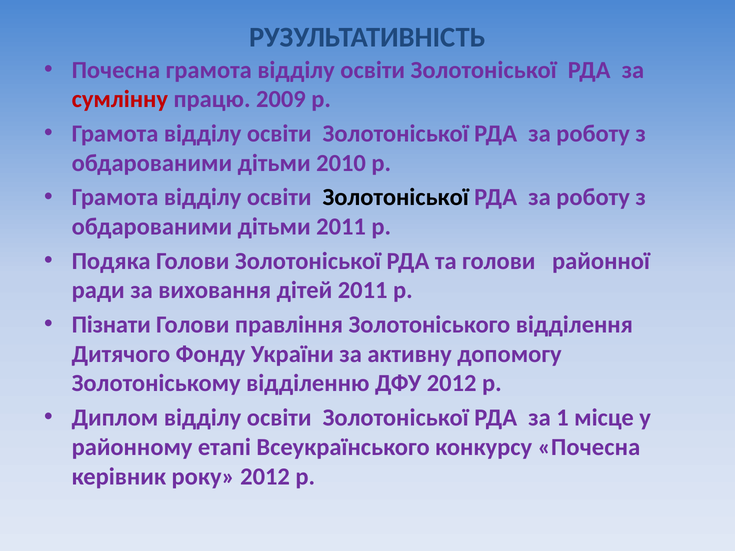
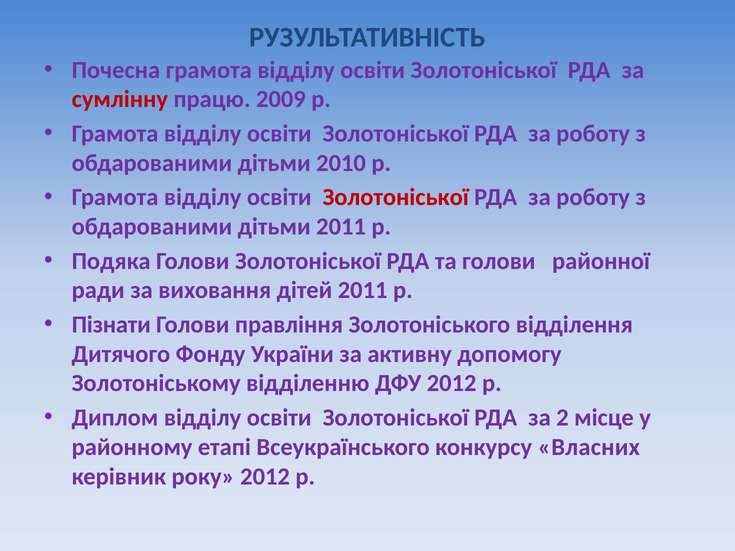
Золотоніської at (396, 197) colour: black -> red
1: 1 -> 2
конкурсу Почесна: Почесна -> Власних
